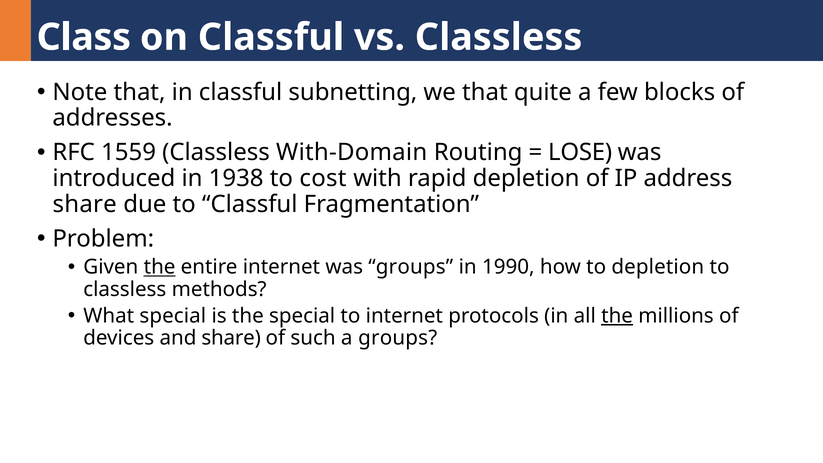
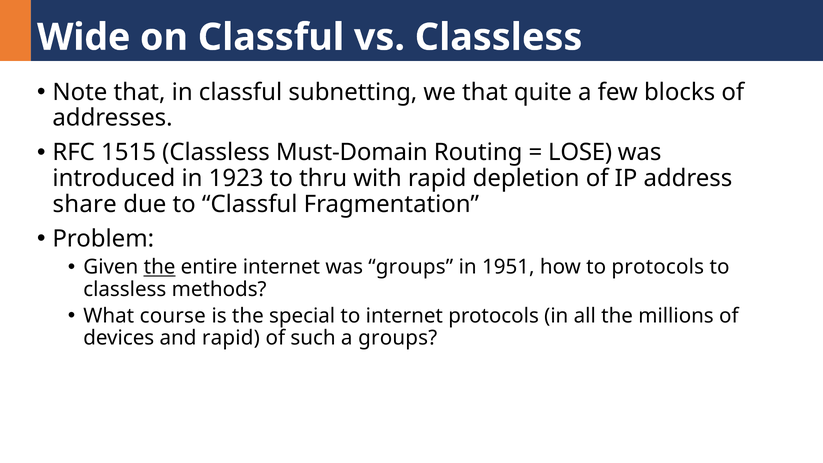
Class: Class -> Wide
1559: 1559 -> 1515
With-Domain: With-Domain -> Must-Domain
1938: 1938 -> 1923
cost: cost -> thru
1990: 1990 -> 1951
to depletion: depletion -> protocols
What special: special -> course
the at (617, 316) underline: present -> none
and share: share -> rapid
